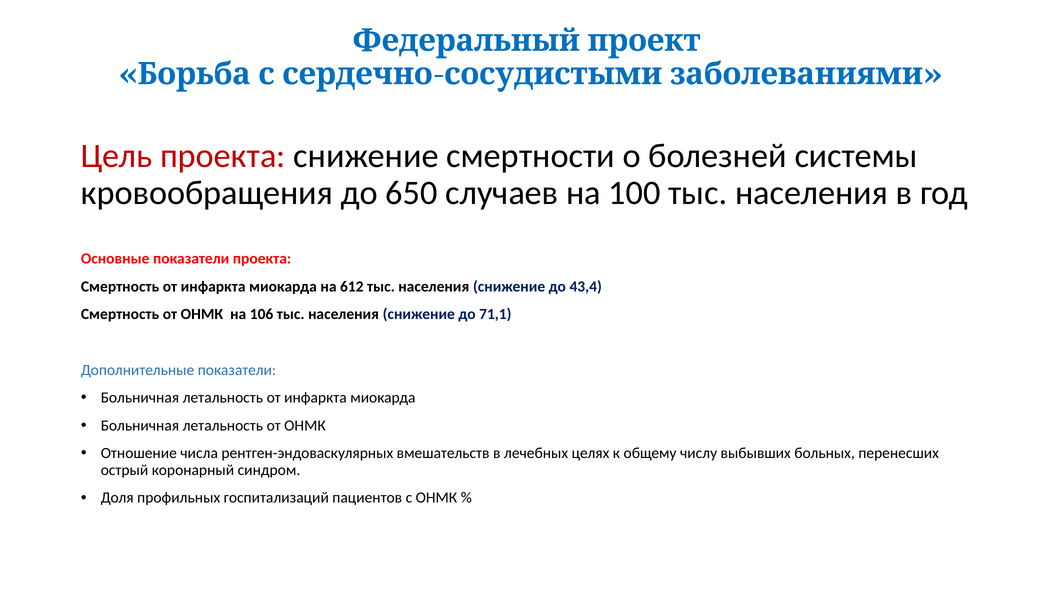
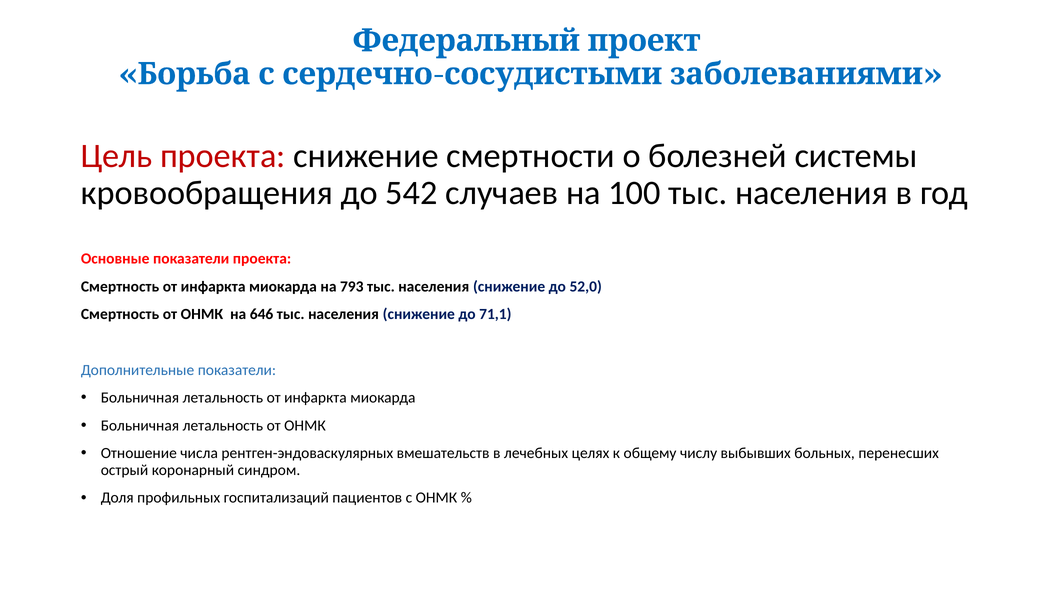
650: 650 -> 542
612: 612 -> 793
43,4: 43,4 -> 52,0
106: 106 -> 646
